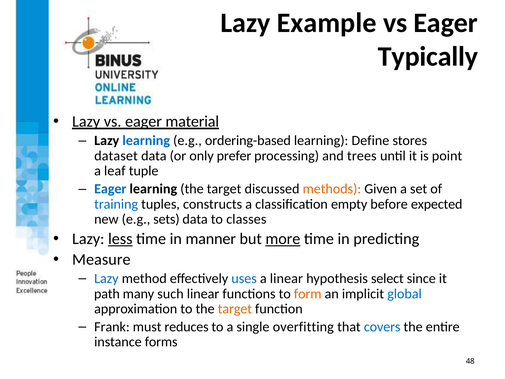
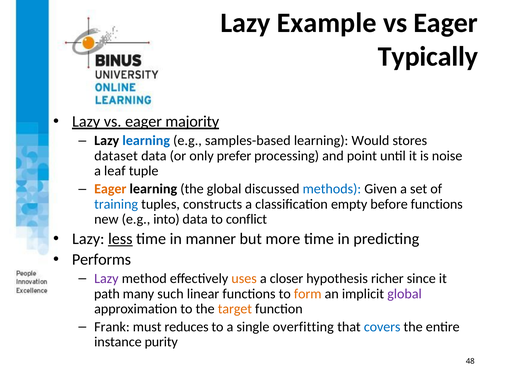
material: material -> majority
ordering-based: ordering-based -> samples-based
Define: Define -> Would
trees: trees -> point
point: point -> noise
Eager at (110, 189) colour: blue -> orange
learning the target: target -> global
methods colour: orange -> blue
before expected: expected -> functions
sets: sets -> into
classes: classes -> conflict
more underline: present -> none
Measure: Measure -> Performs
Lazy at (106, 278) colour: blue -> purple
uses colour: blue -> orange
a linear: linear -> closer
select: select -> richer
global at (405, 294) colour: blue -> purple
forms: forms -> purity
